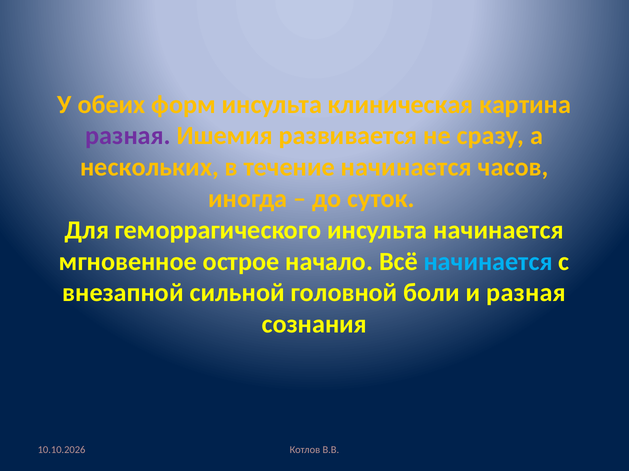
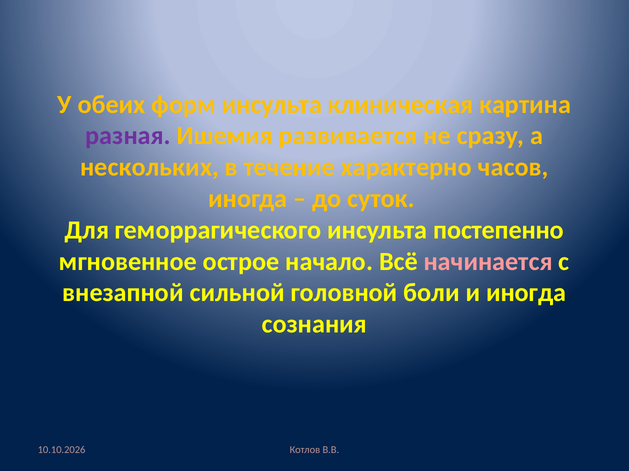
течение начинается: начинается -> характерно
инсульта начинается: начинается -> постепенно
начинается at (488, 262) colour: light blue -> pink
и разная: разная -> иногда
